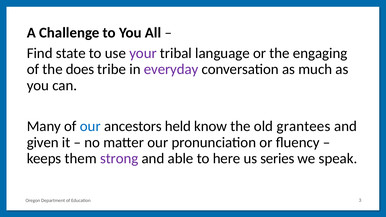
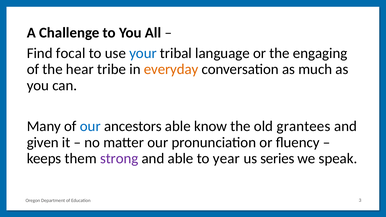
state: state -> focal
your colour: purple -> blue
does: does -> hear
everyday colour: purple -> orange
ancestors held: held -> able
here: here -> year
